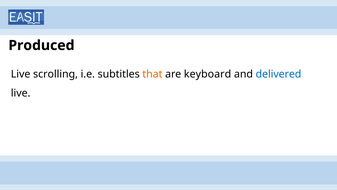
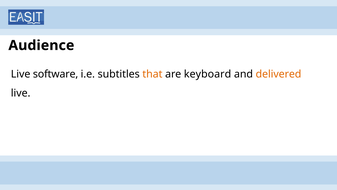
Produced: Produced -> Audience
scrolling: scrolling -> software
delivered colour: blue -> orange
